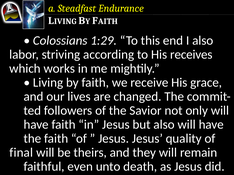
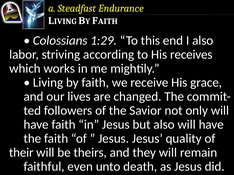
final: final -> their
